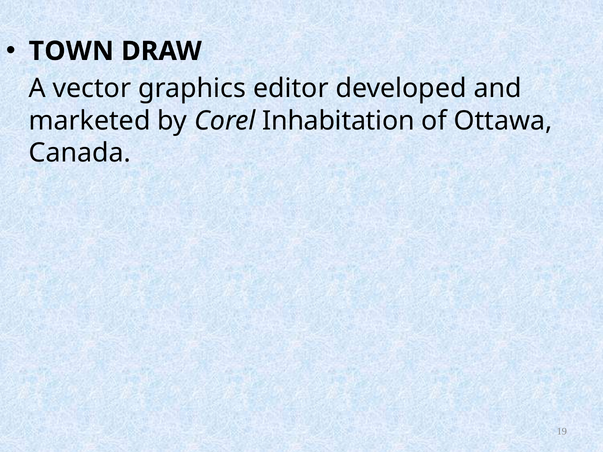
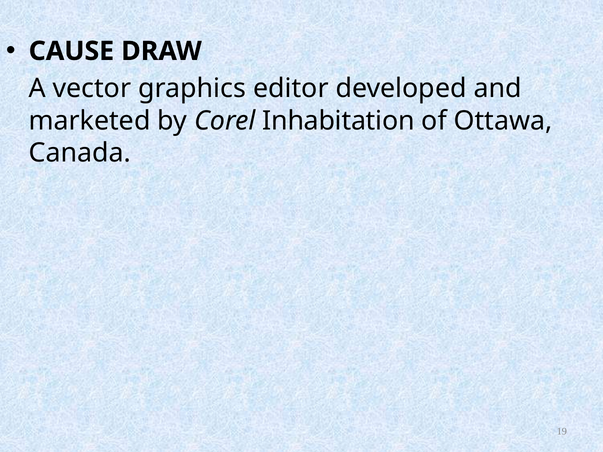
TOWN: TOWN -> CAUSE
